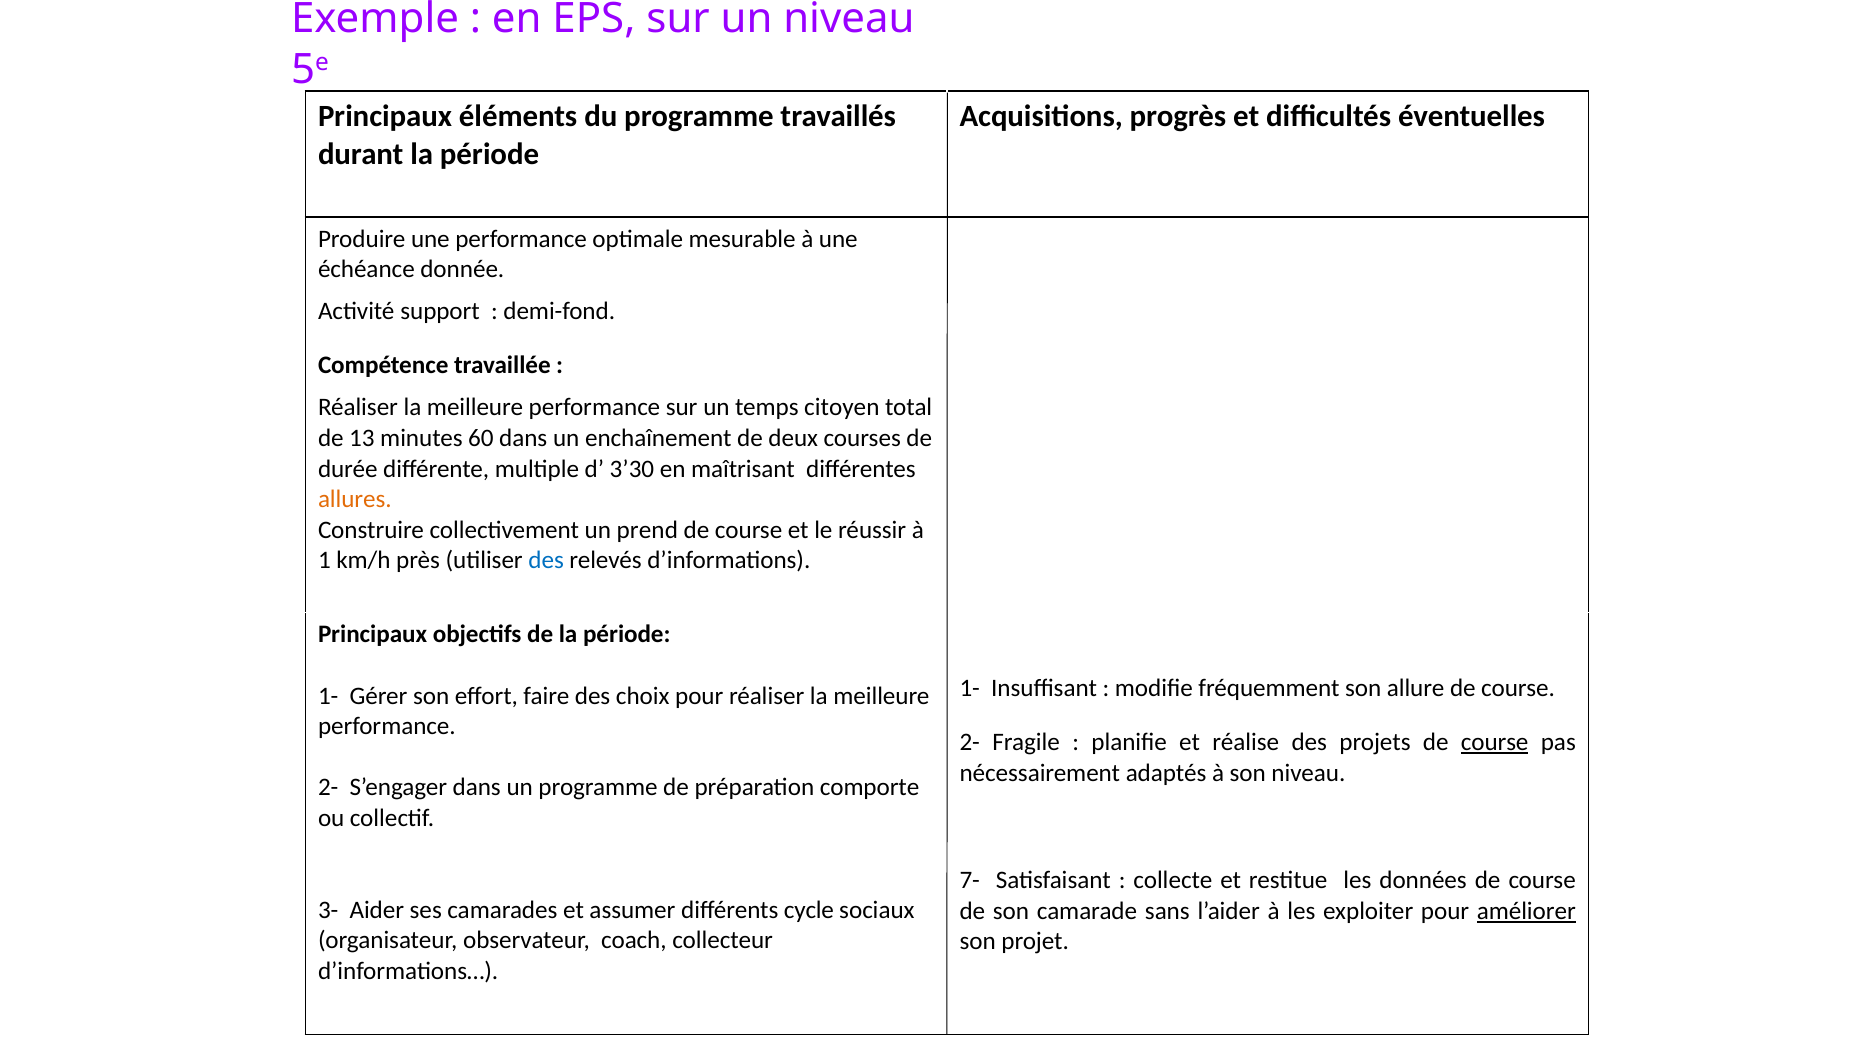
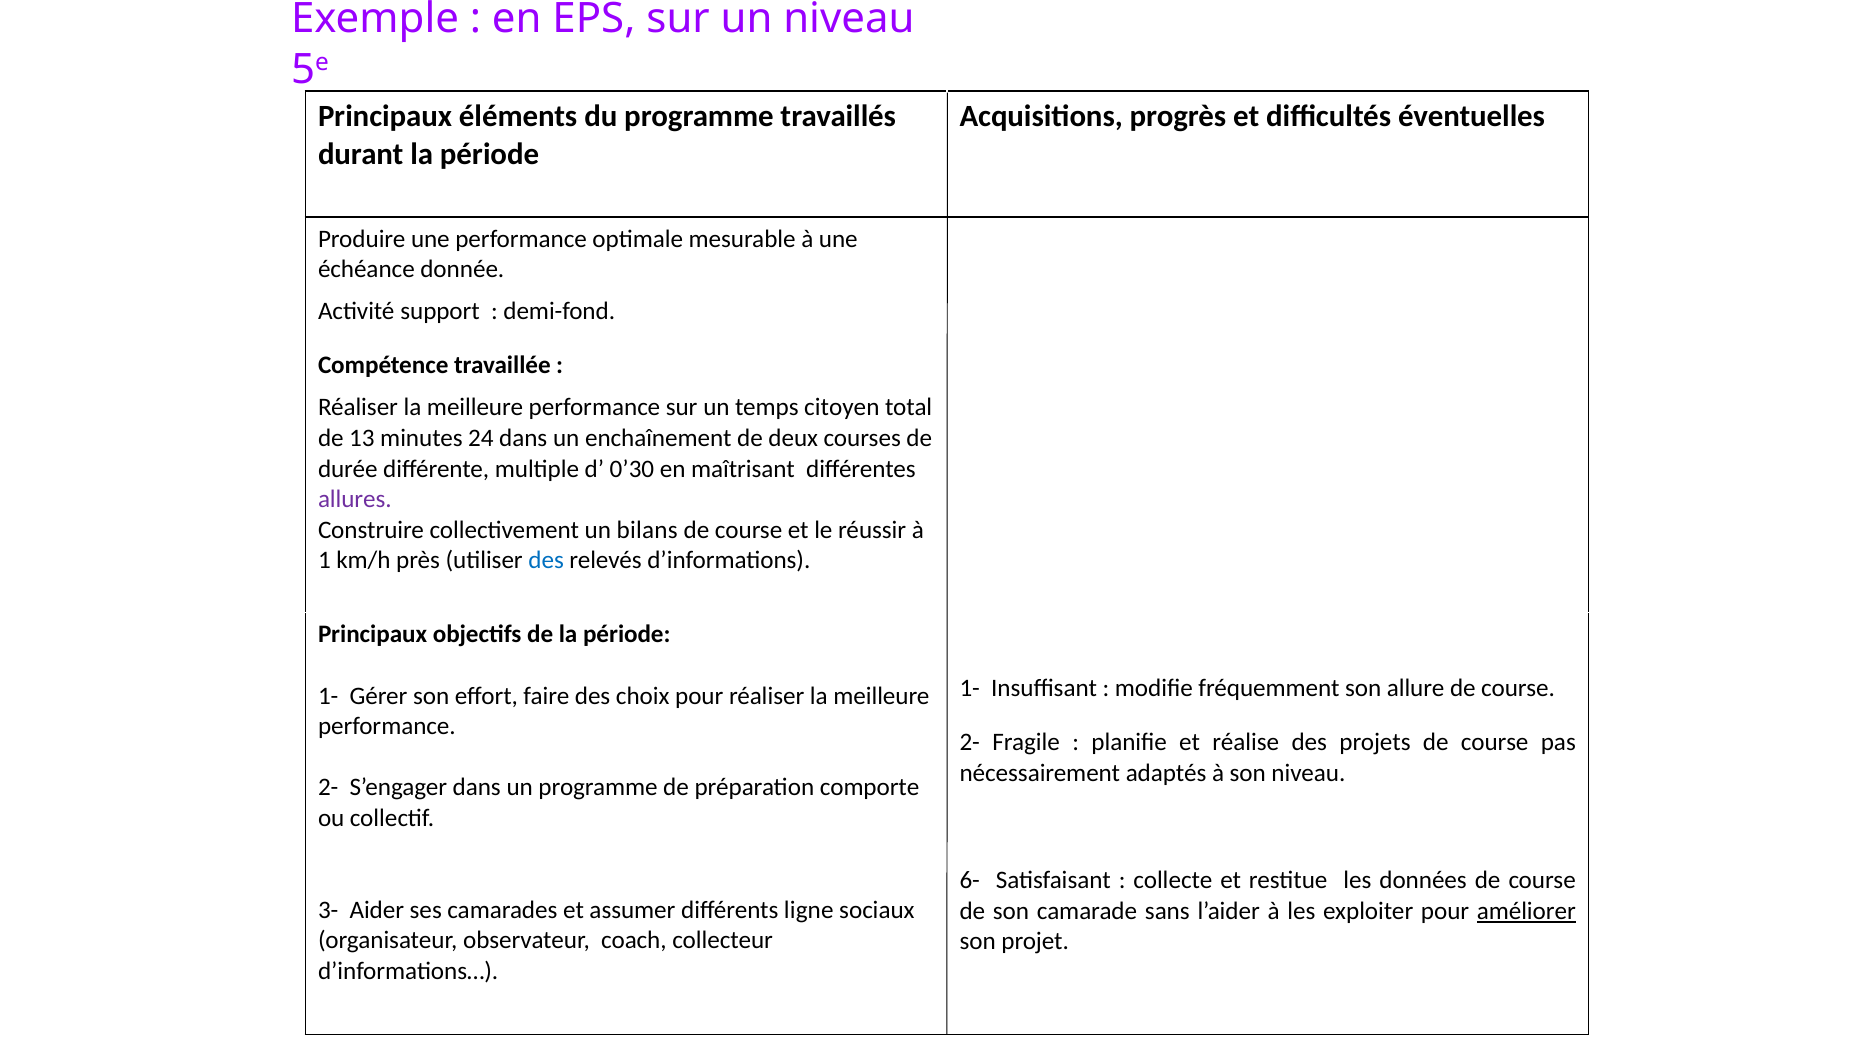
60: 60 -> 24
3’30: 3’30 -> 0’30
allures colour: orange -> purple
prend: prend -> bilans
course at (1495, 742) underline: present -> none
7-: 7- -> 6-
cycle: cycle -> ligne
